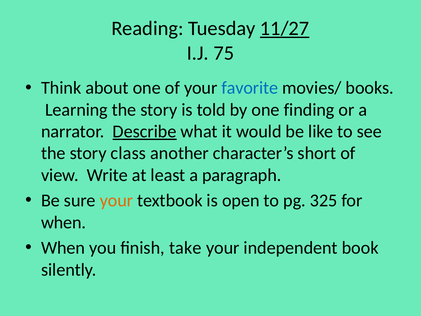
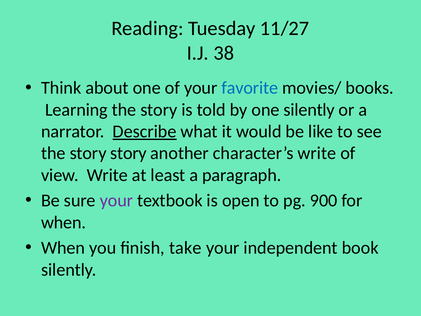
11/27 underline: present -> none
75: 75 -> 38
one finding: finding -> silently
story class: class -> story
character’s short: short -> write
your at (116, 200) colour: orange -> purple
325: 325 -> 900
